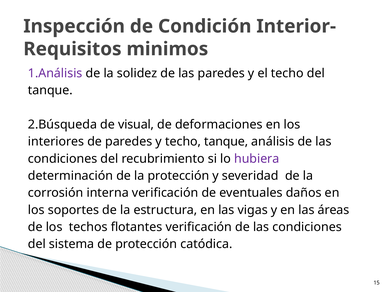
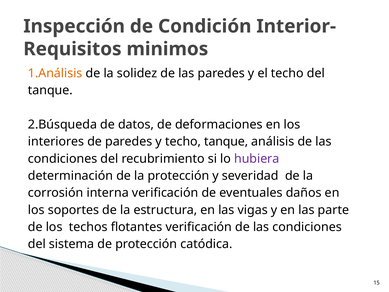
1.Análisis colour: purple -> orange
visual: visual -> datos
áreas: áreas -> parte
